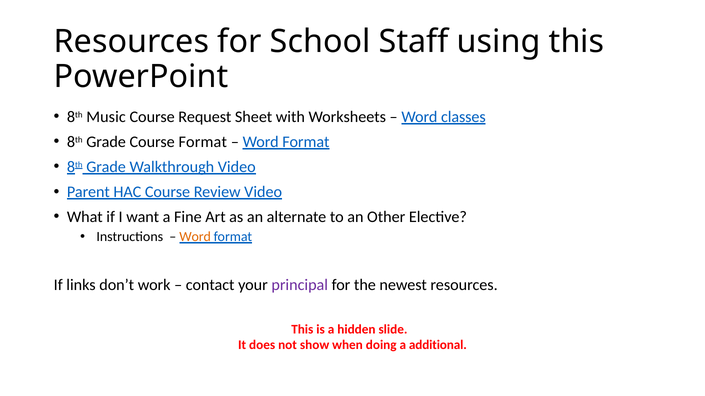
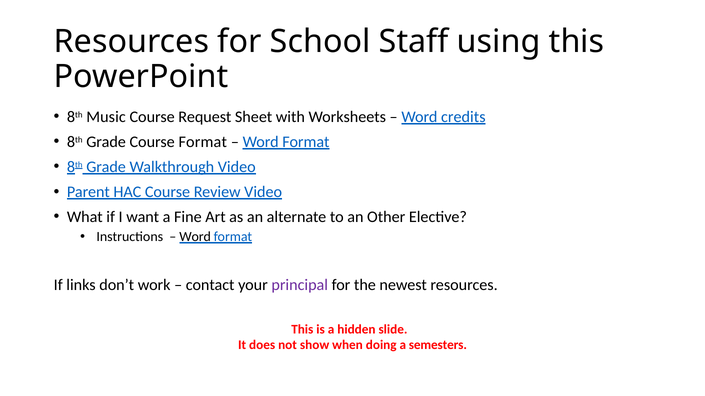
classes: classes -> credits
Word at (195, 237) colour: orange -> black
additional: additional -> semesters
